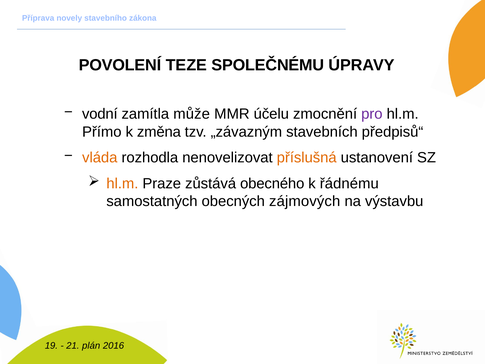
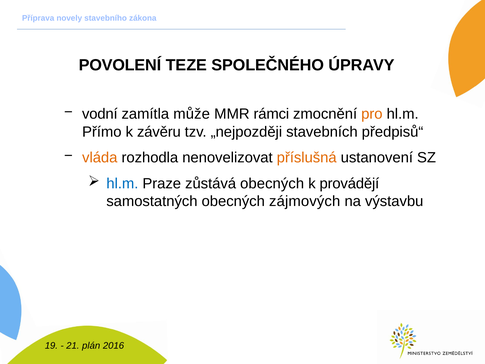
SPOLEČNÉMU: SPOLEČNÉMU -> SPOLEČNÉHO
účelu: účelu -> rámci
pro colour: purple -> orange
změna: změna -> závěru
„závazným: „závazným -> „nejpozději
hl.m at (122, 183) colour: orange -> blue
zůstává obecného: obecného -> obecných
řádnému: řádnému -> provádějí
